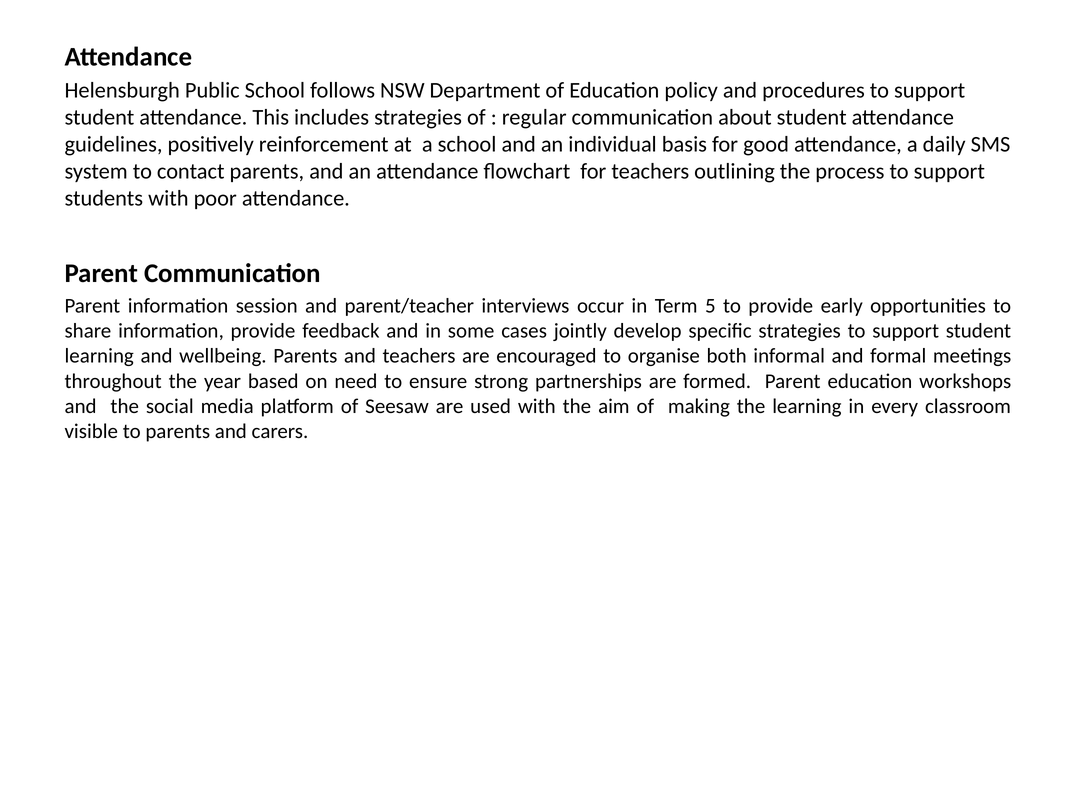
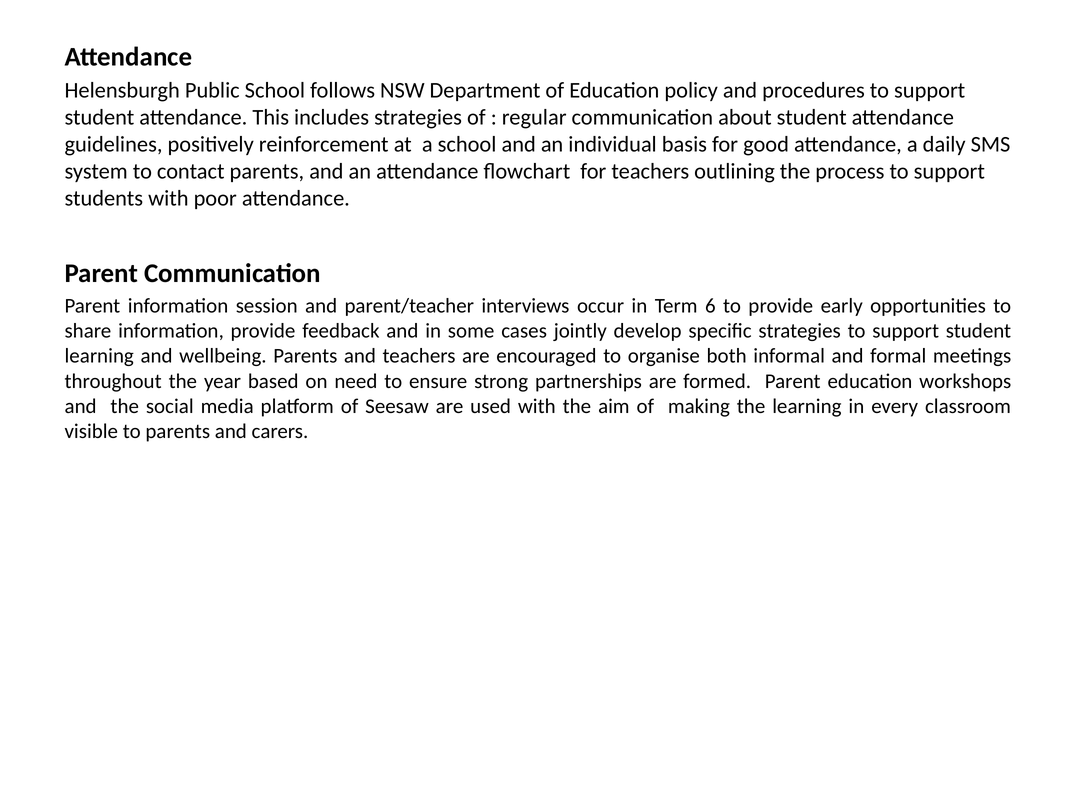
5: 5 -> 6
